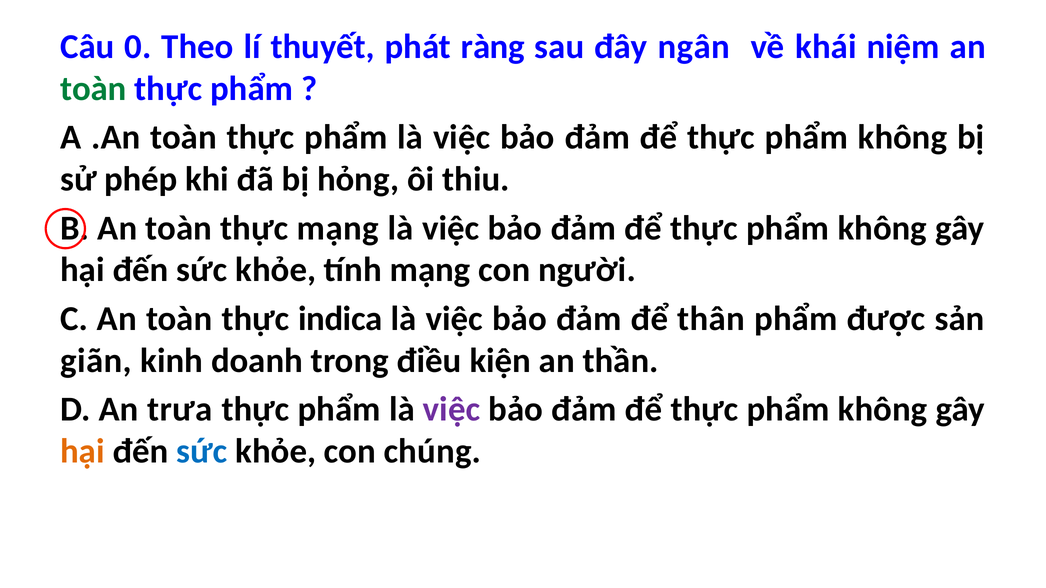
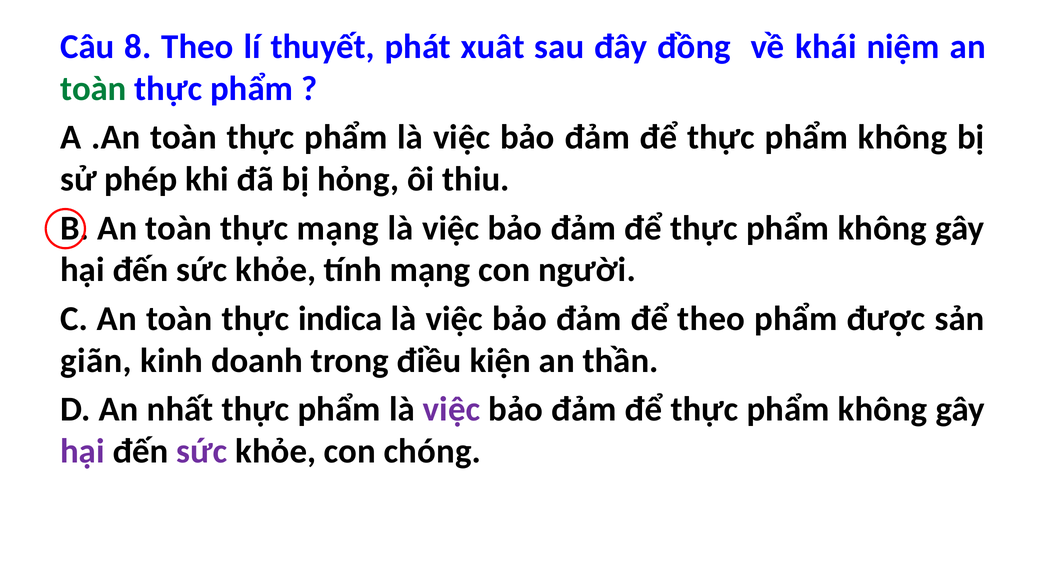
0: 0 -> 8
ràng: ràng -> xuât
ngân: ngân -> đồng
để thân: thân -> theo
trưa: trưa -> nhất
hại at (82, 451) colour: orange -> purple
sức at (202, 451) colour: blue -> purple
chúng: chúng -> chóng
